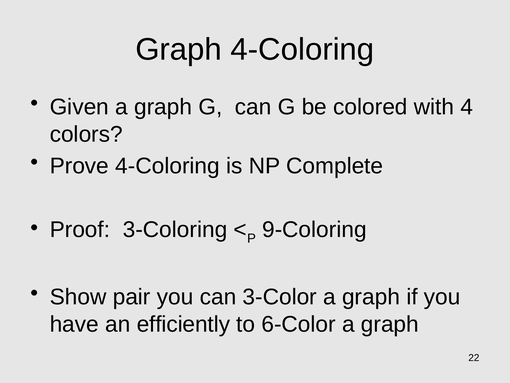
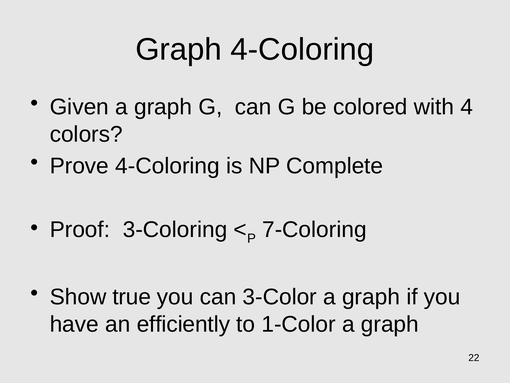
9-Coloring: 9-Coloring -> 7-Coloring
pair: pair -> true
6-Color: 6-Color -> 1-Color
